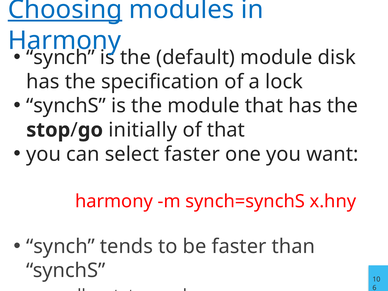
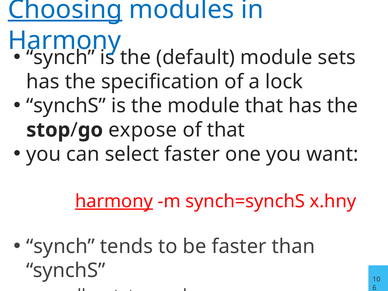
disk: disk -> sets
initially: initially -> expose
harmony at (114, 201) underline: none -> present
